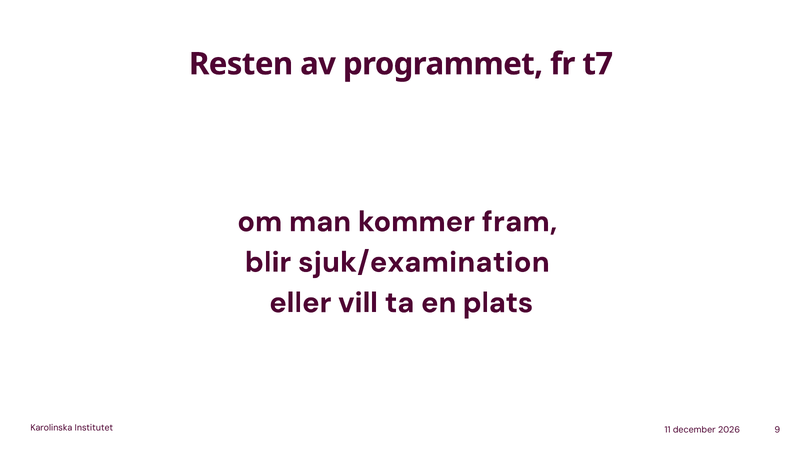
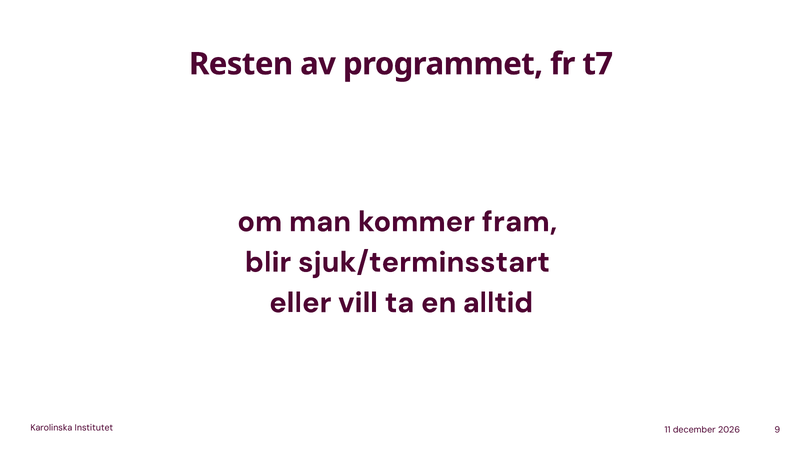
sjuk/examination: sjuk/examination -> sjuk/terminsstart
plats: plats -> alltid
